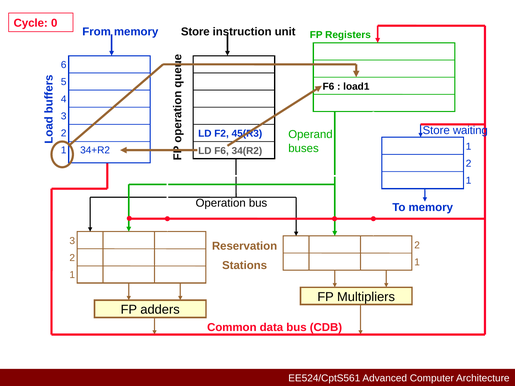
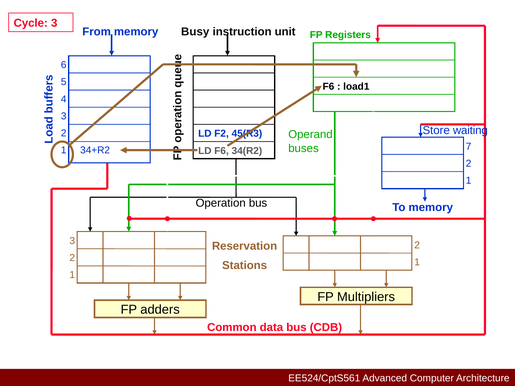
Cycle 0: 0 -> 3
Store at (195, 32): Store -> Busy
1 at (469, 147): 1 -> 7
